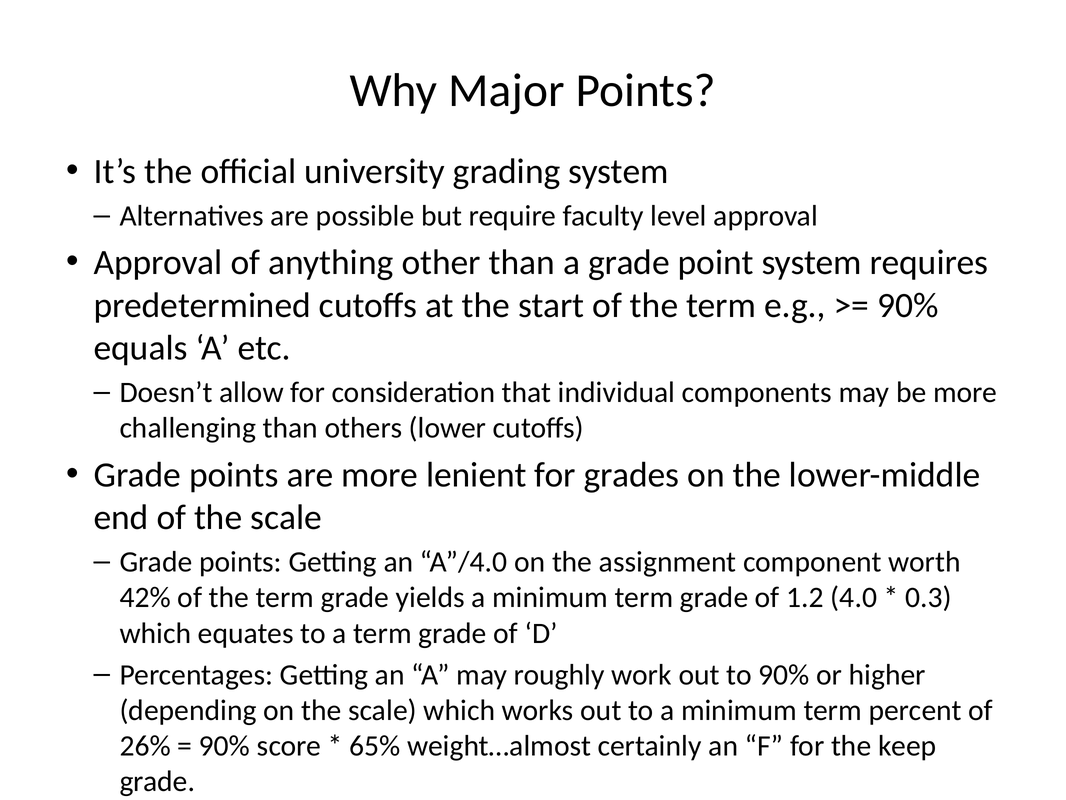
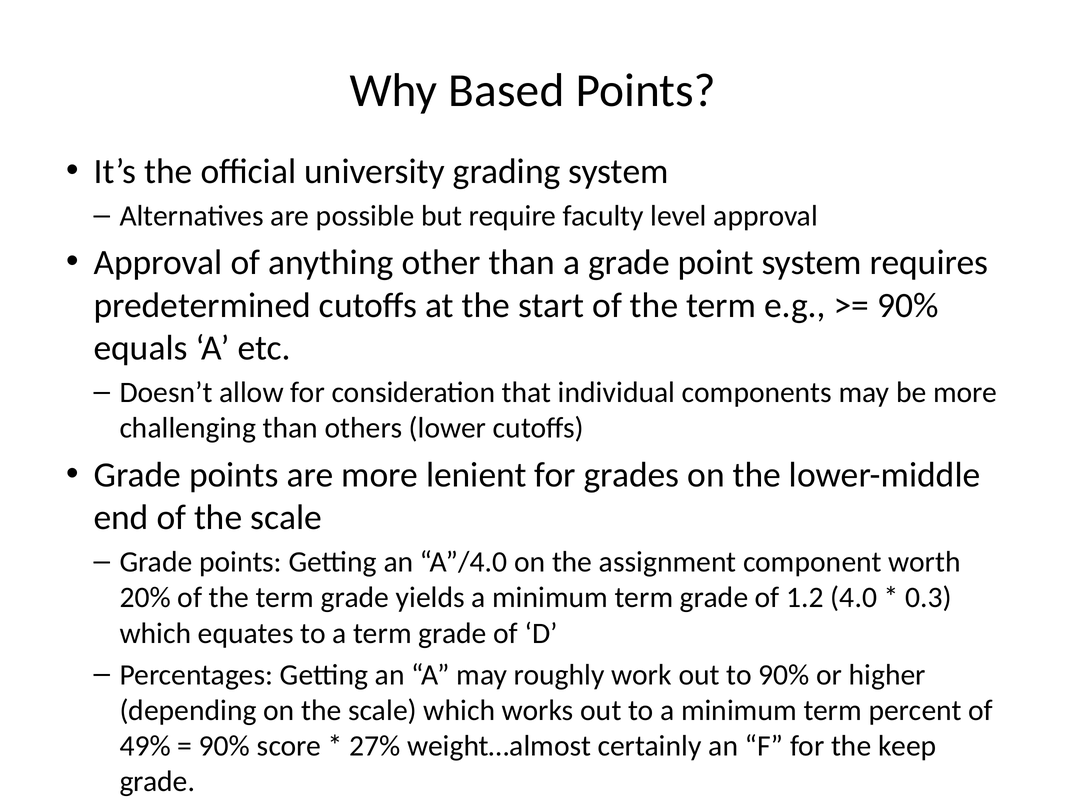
Major: Major -> Based
42%: 42% -> 20%
26%: 26% -> 49%
65%: 65% -> 27%
